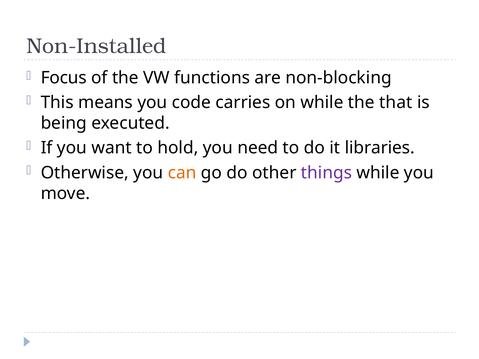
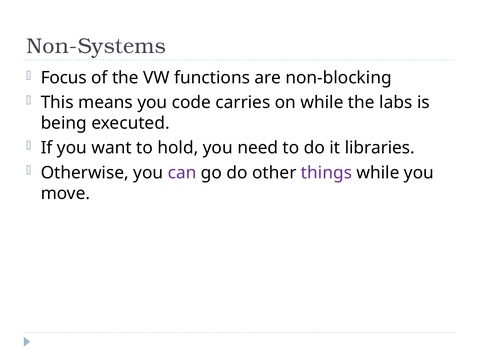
Non-Installed: Non-Installed -> Non-Systems
that: that -> labs
can colour: orange -> purple
